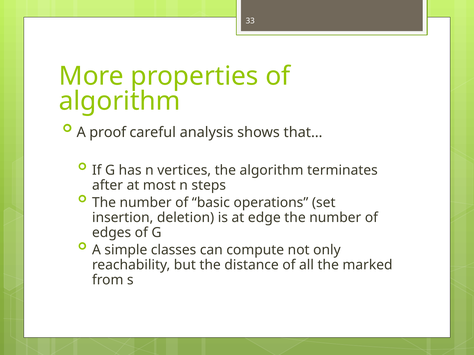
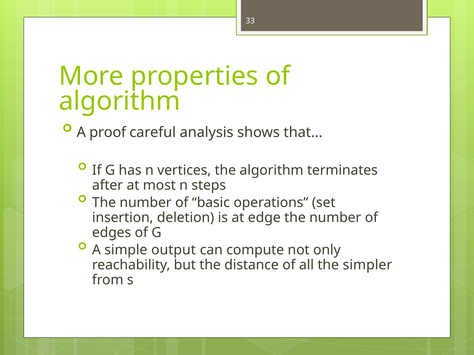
classes: classes -> output
marked: marked -> simpler
